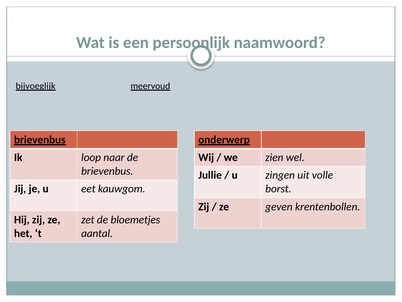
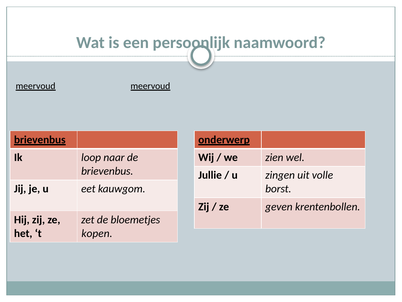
bijvoeglijk at (36, 86): bijvoeglijk -> meervoud
aantal: aantal -> kopen
